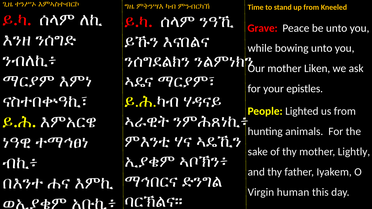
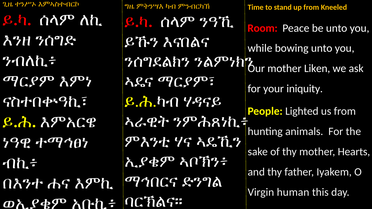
Grave: Grave -> Room
epistles: epistles -> iniquity
Lightly: Lightly -> Hearts
